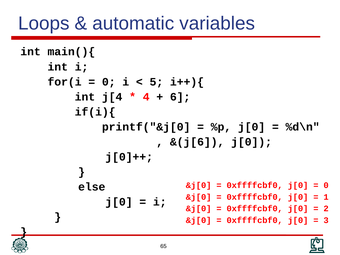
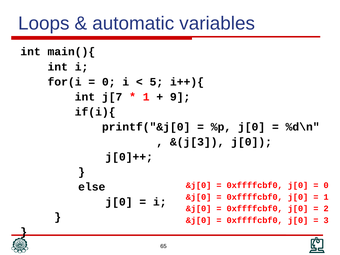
j[4: j[4 -> j[7
4 at (146, 97): 4 -> 1
6: 6 -> 9
&(j[6: &(j[6 -> &(j[3
